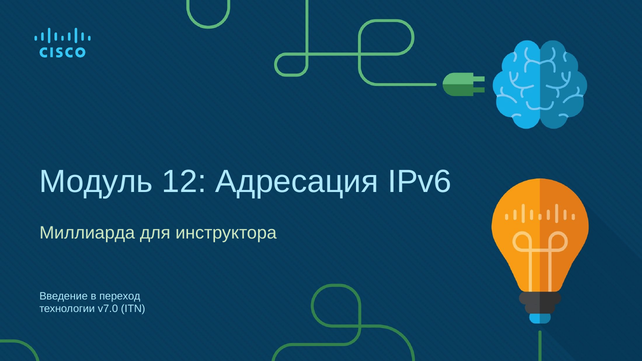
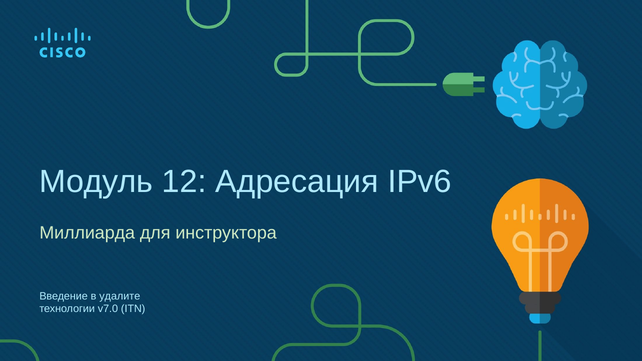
переход: переход -> удалите
